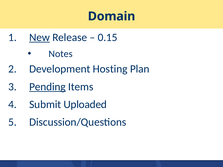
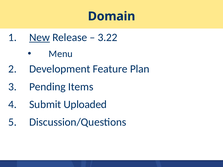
0.15: 0.15 -> 3.22
Notes: Notes -> Menu
Hosting: Hosting -> Feature
Pending underline: present -> none
